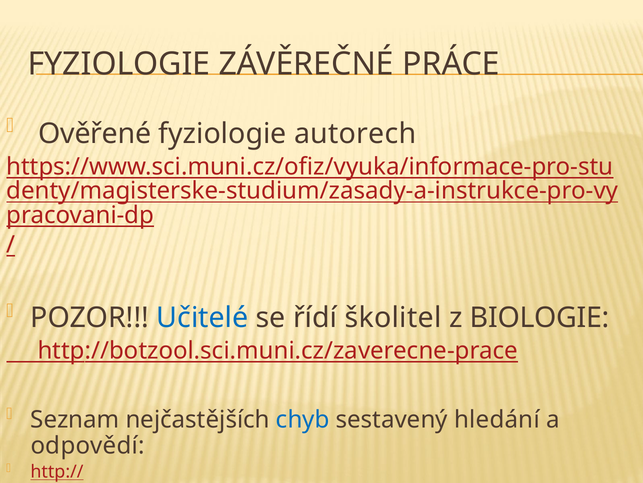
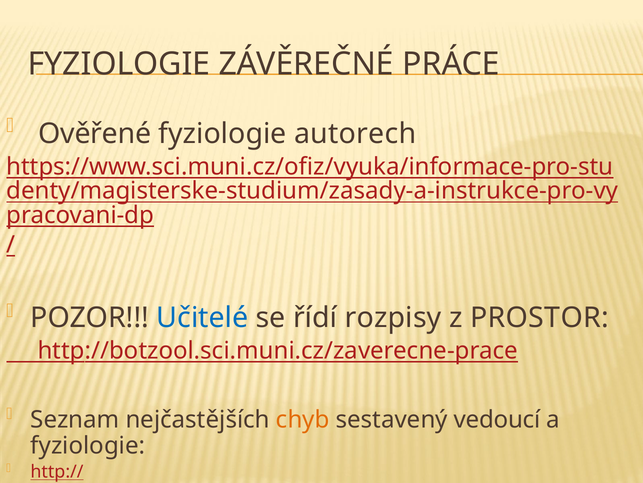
školitel: školitel -> rozpisy
BIOLOGIE: BIOLOGIE -> PROSTOR
chyb colour: blue -> orange
hledání: hledání -> vedoucí
odpovědí at (88, 445): odpovědí -> fyziologie
